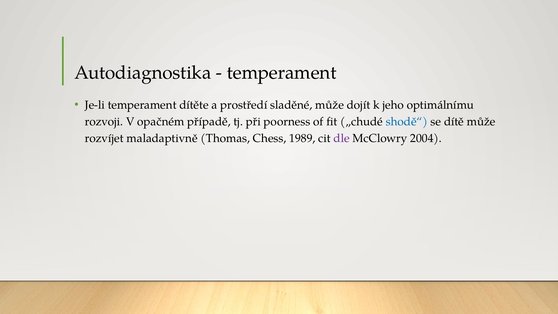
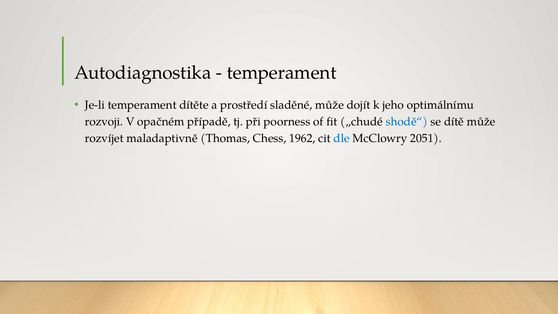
1989: 1989 -> 1962
dle colour: purple -> blue
2004: 2004 -> 2051
